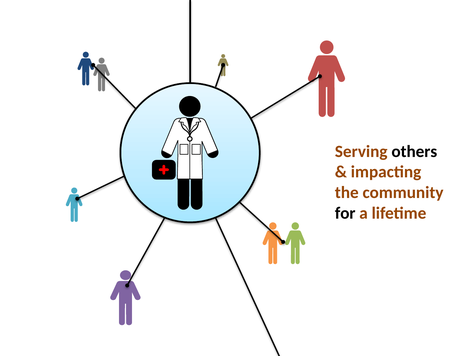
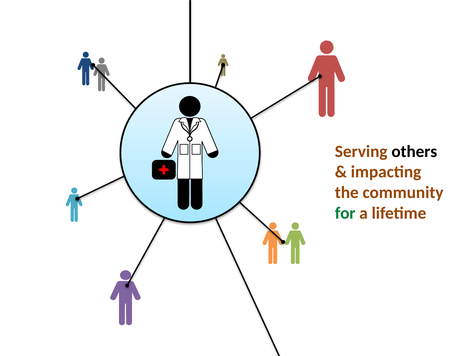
for colour: black -> green
